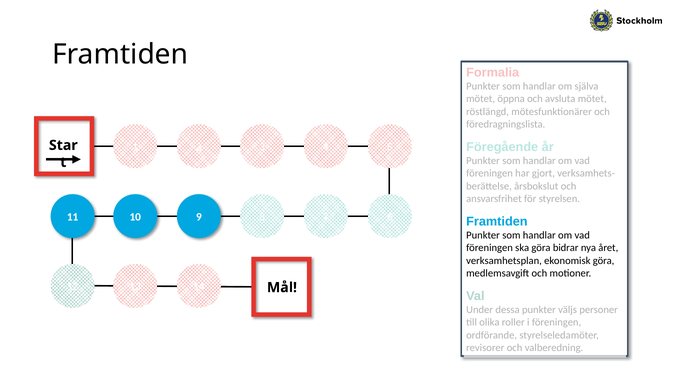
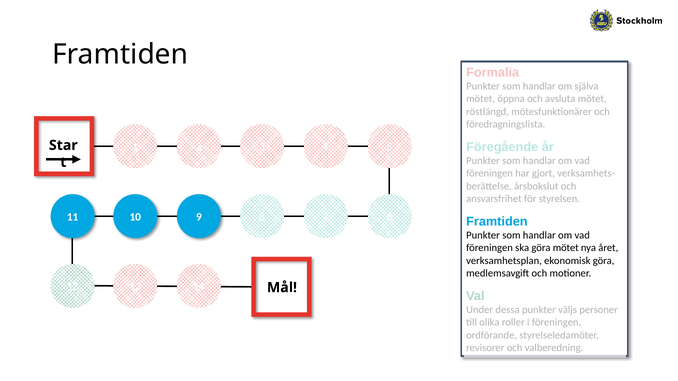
göra bidrar: bidrar -> mötet
